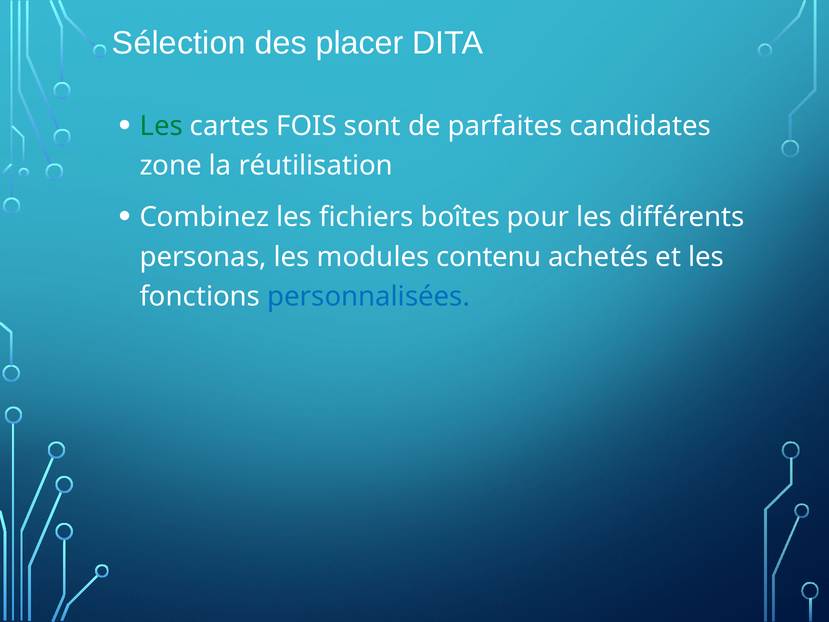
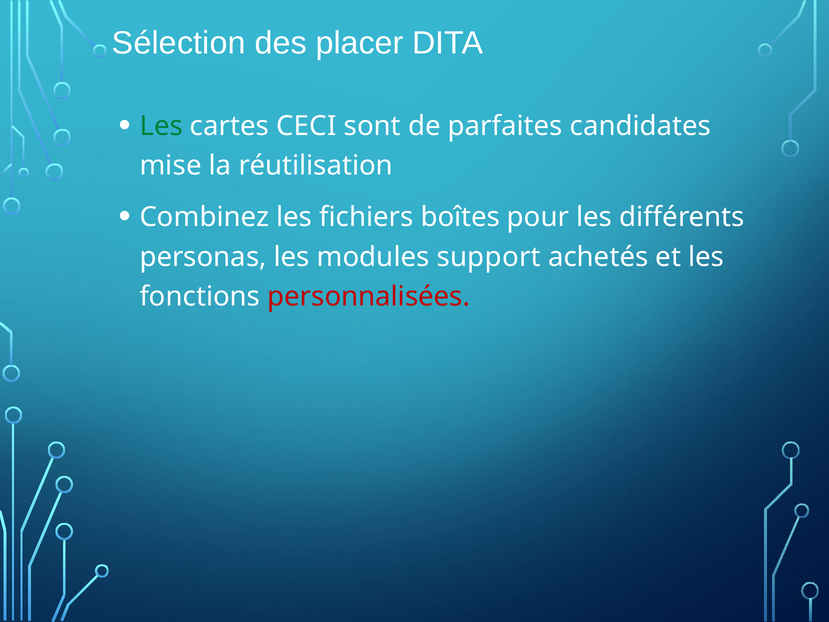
FOIS: FOIS -> CECI
zone: zone -> mise
contenu: contenu -> support
personnalisées colour: blue -> red
